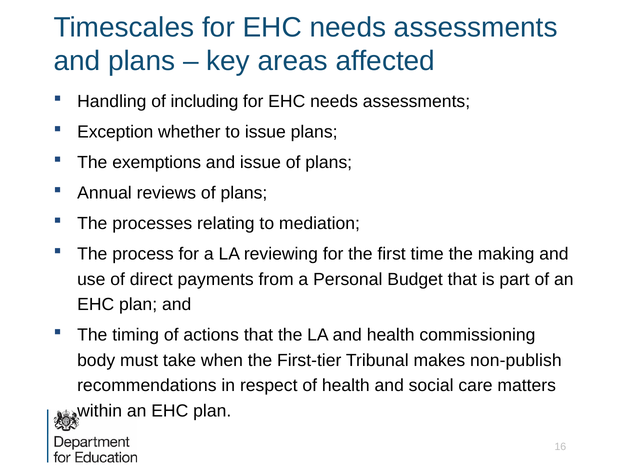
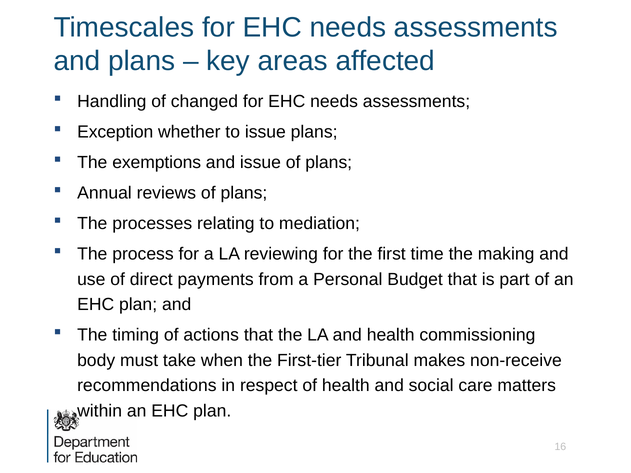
including: including -> changed
non-publish: non-publish -> non-receive
